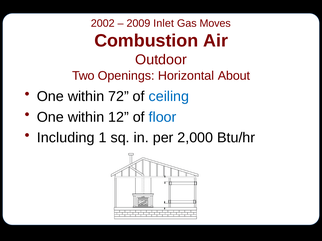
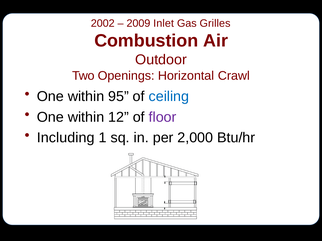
Moves: Moves -> Grilles
About: About -> Crawl
72: 72 -> 95
floor colour: blue -> purple
